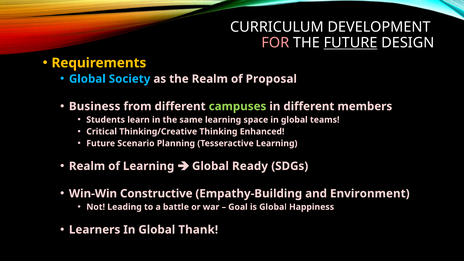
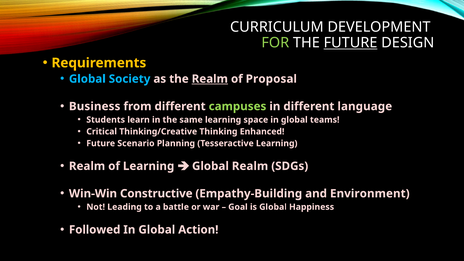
FOR colour: pink -> light green
Realm at (210, 79) underline: none -> present
members: members -> language
Global Ready: Ready -> Realm
Learners: Learners -> Followed
Thank: Thank -> Action
